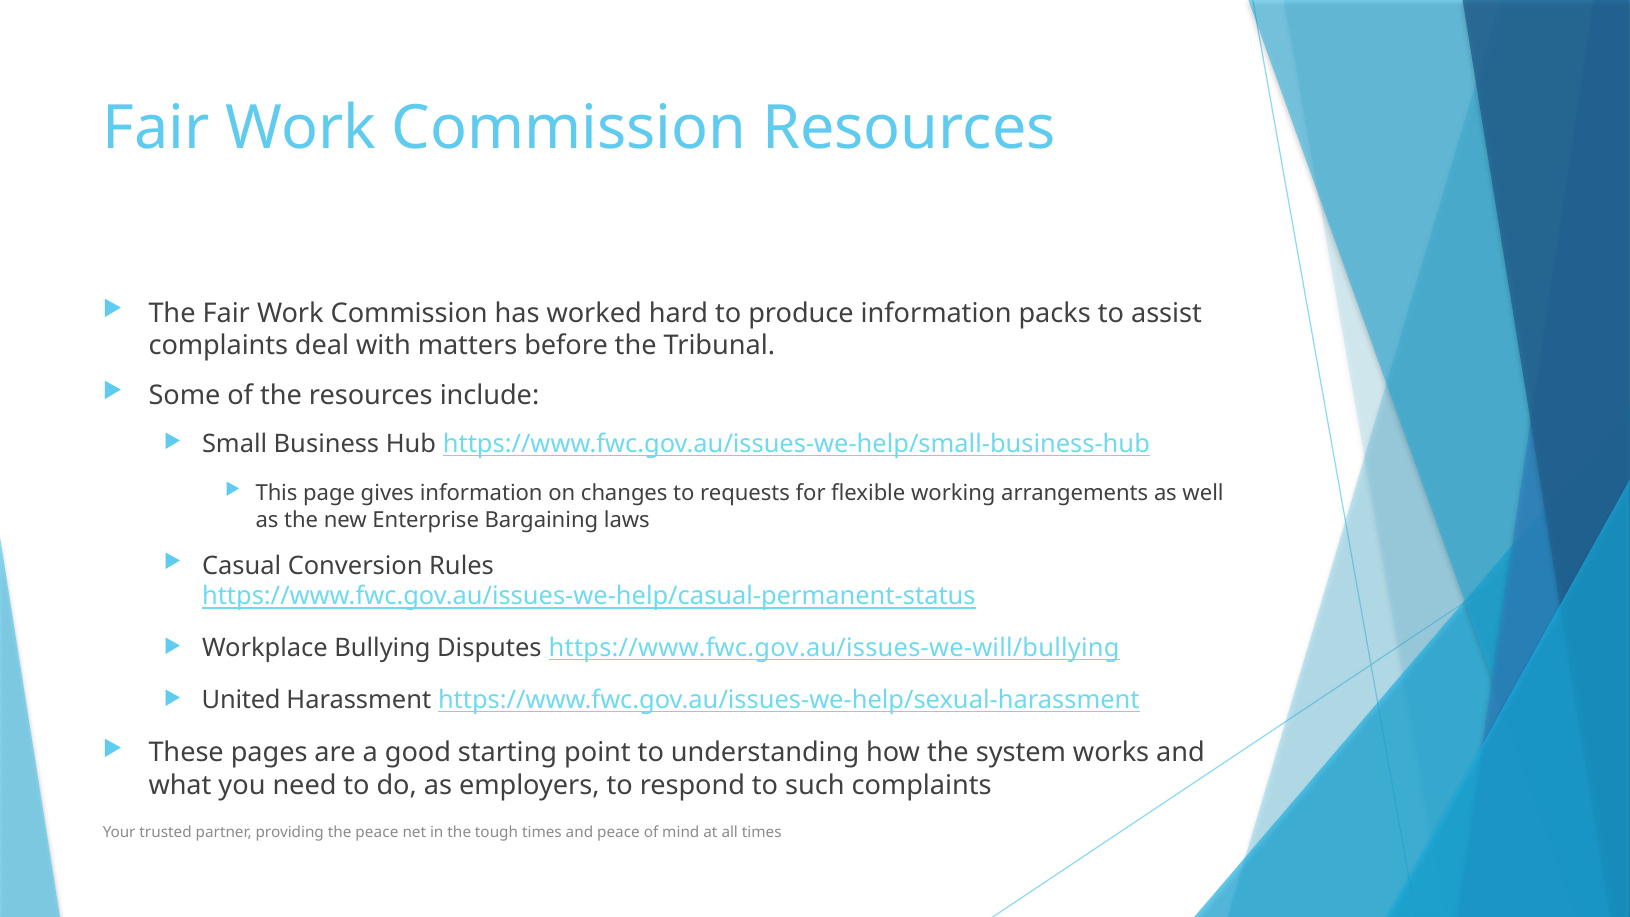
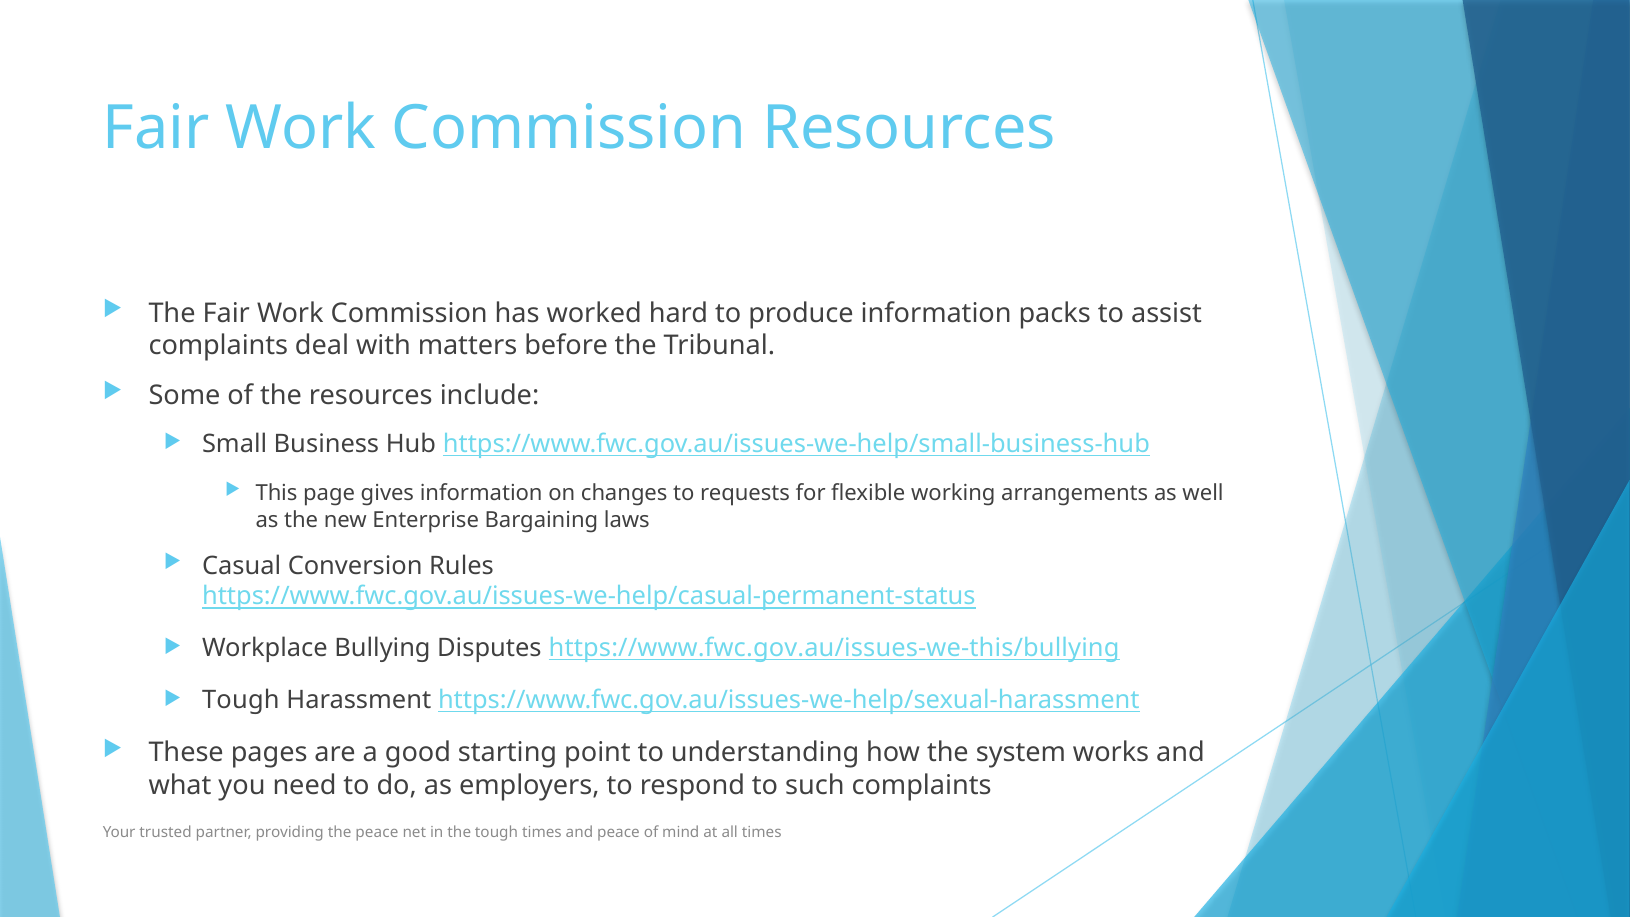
https://www.fwc.gov.au/issues-we-will/bullying: https://www.fwc.gov.au/issues-we-will/bullying -> https://www.fwc.gov.au/issues-we-this/bullying
United at (241, 700): United -> Tough
